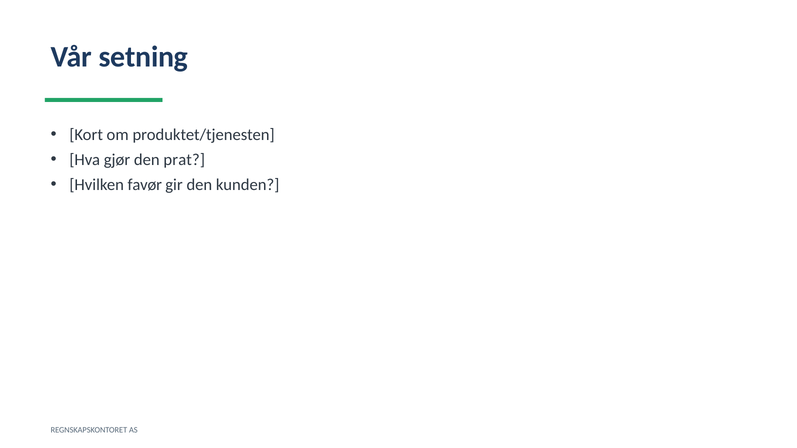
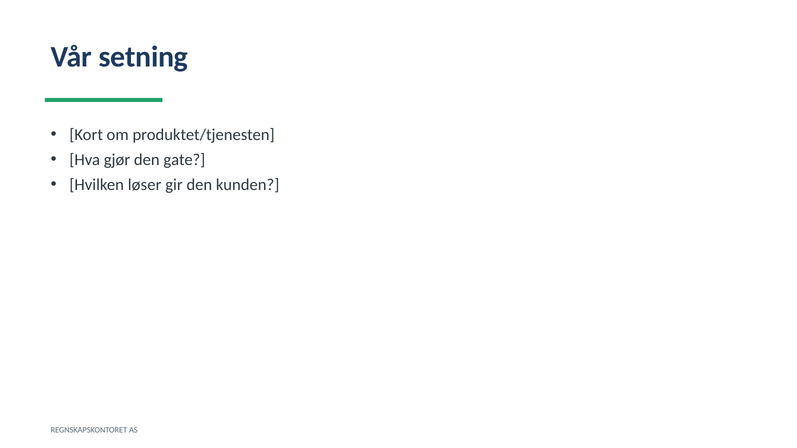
prat: prat -> gate
favør: favør -> løser
